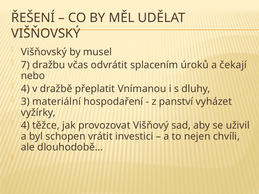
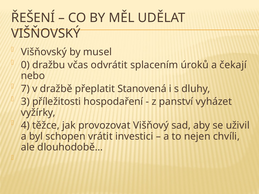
7: 7 -> 0
4 at (25, 89): 4 -> 7
Vnímanou: Vnímanou -> Stanovená
materiální: materiální -> příležitosti
